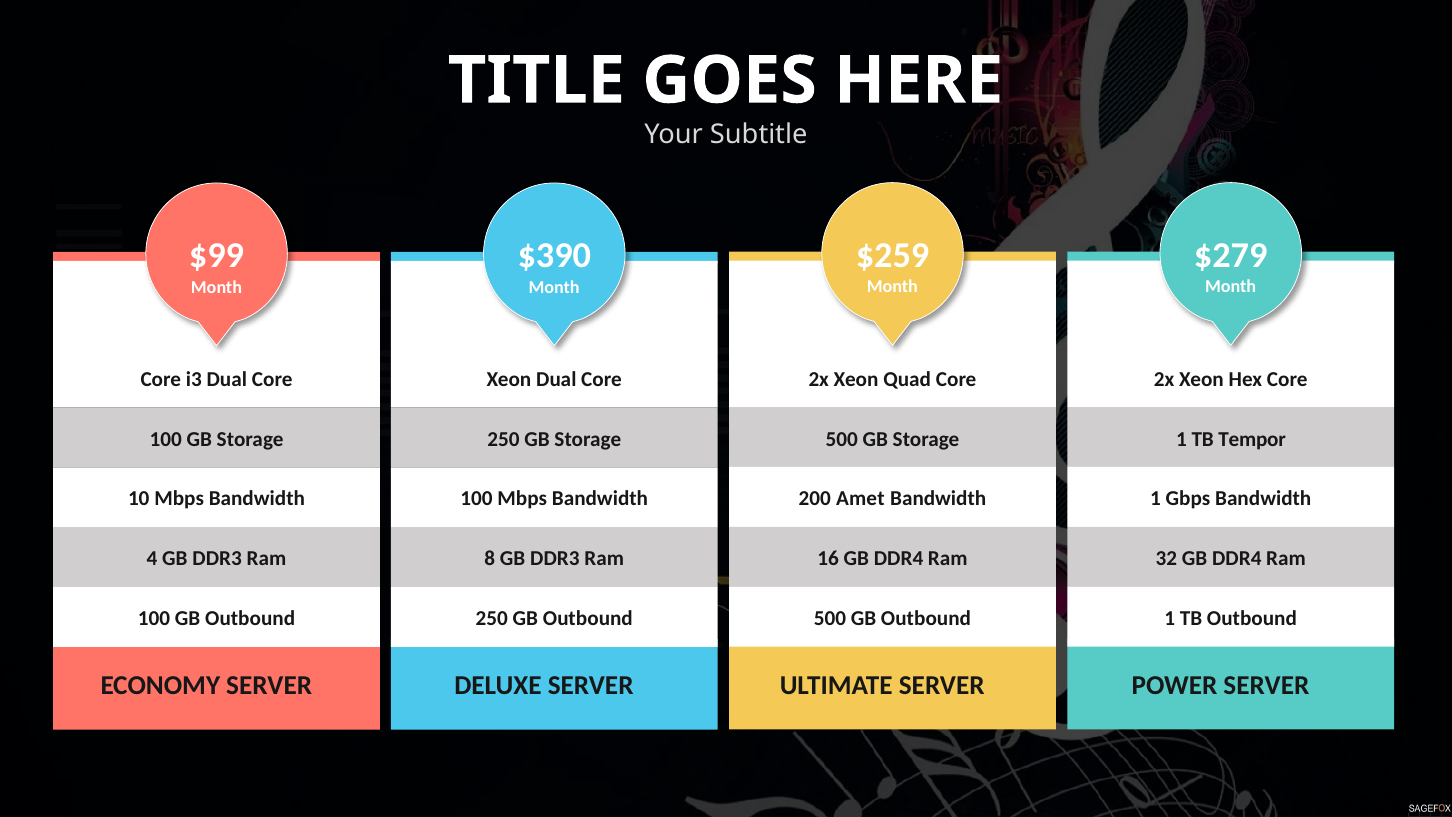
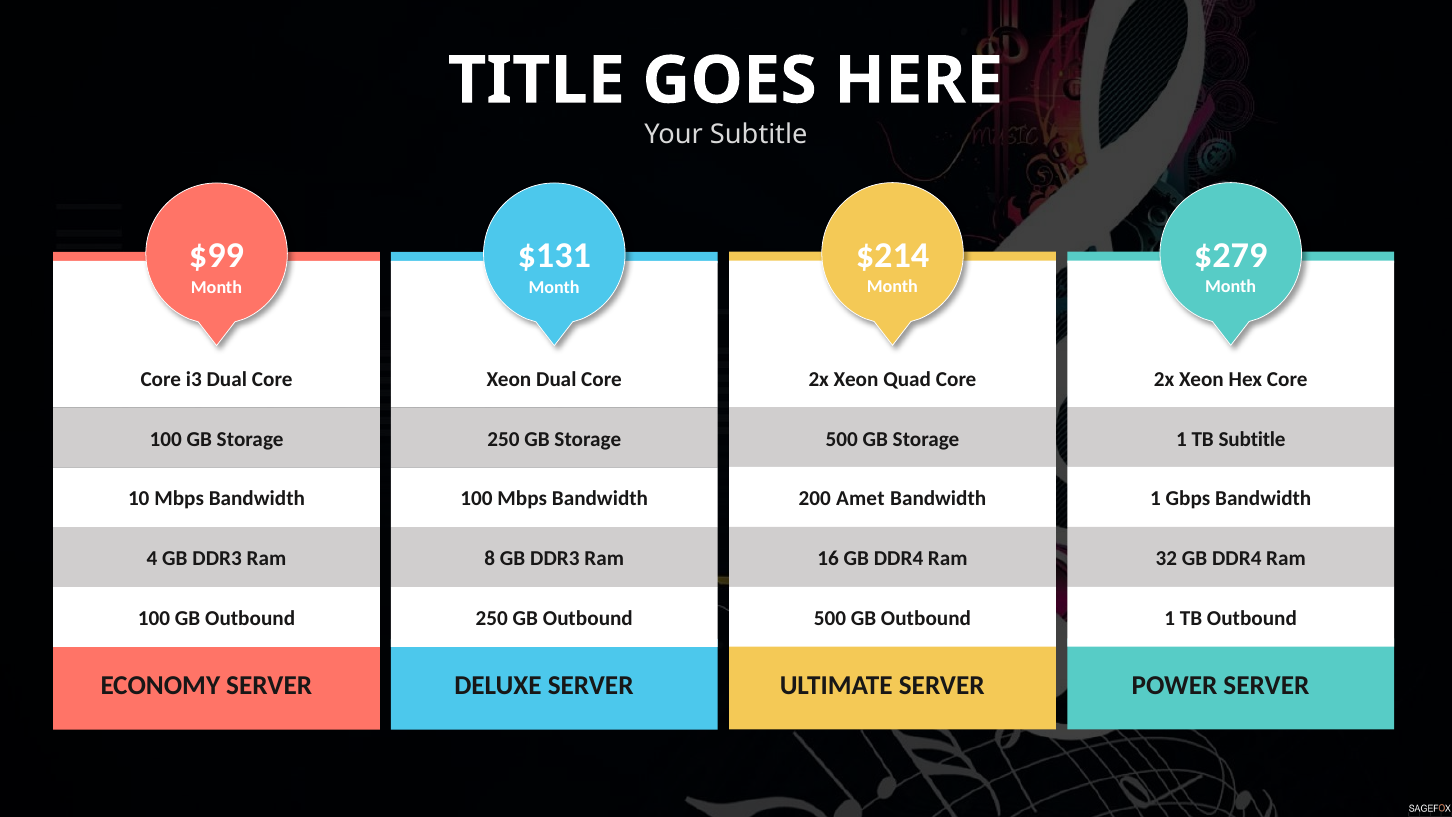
$259: $259 -> $214
$390: $390 -> $131
TB Tempor: Tempor -> Subtitle
